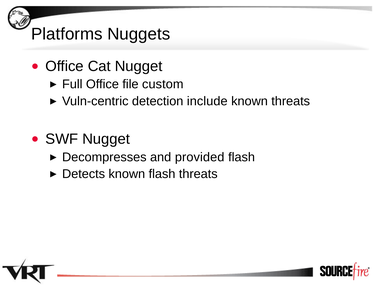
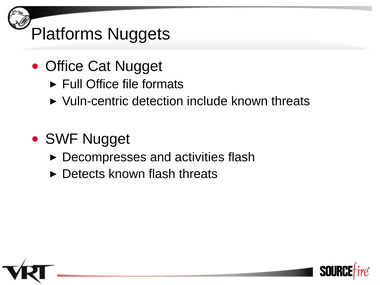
custom: custom -> formats
provided: provided -> activities
